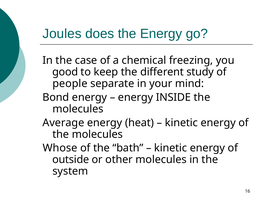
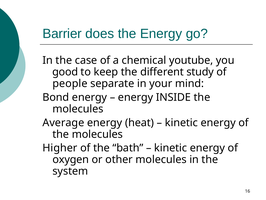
Joules: Joules -> Barrier
freezing: freezing -> youtube
Whose: Whose -> Higher
outside: outside -> oxygen
